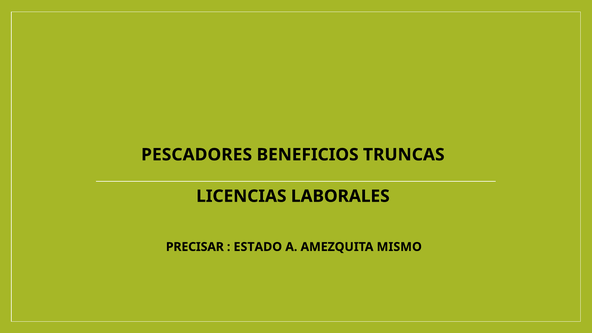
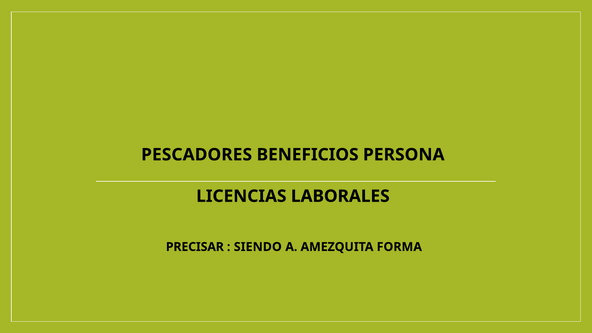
TRUNCAS: TRUNCAS -> PERSONA
ESTADO: ESTADO -> SIENDO
MISMO: MISMO -> FORMA
